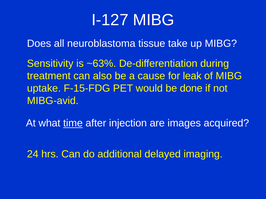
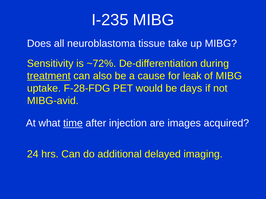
I-127: I-127 -> I-235
~63%: ~63% -> ~72%
treatment underline: none -> present
F-15-FDG: F-15-FDG -> F-28-FDG
done: done -> days
